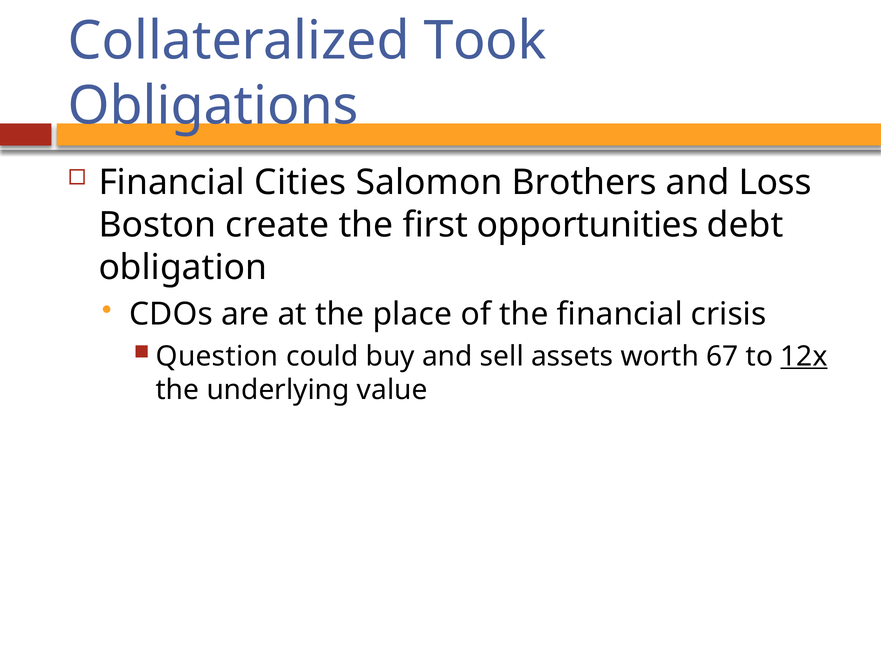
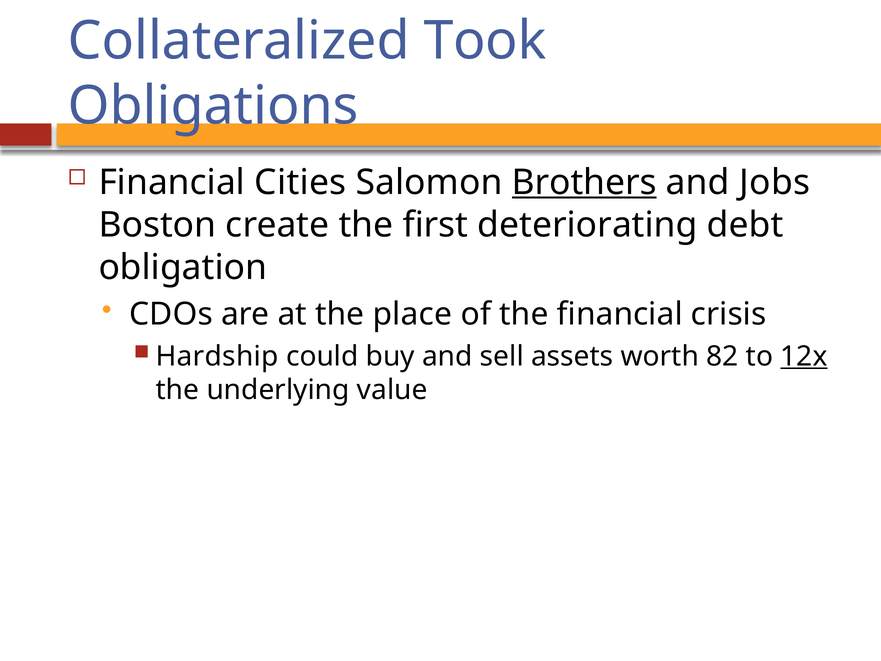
Brothers underline: none -> present
Loss: Loss -> Jobs
opportunities: opportunities -> deteriorating
Question: Question -> Hardship
67: 67 -> 82
